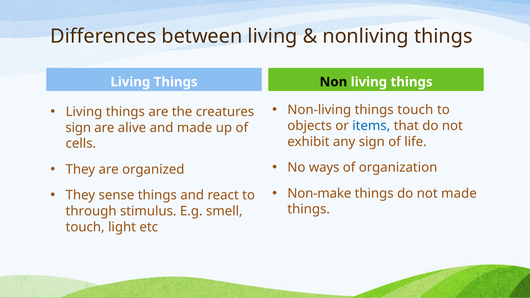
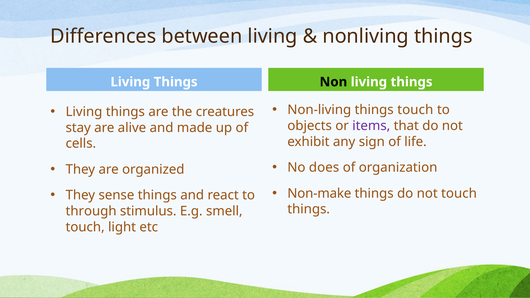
items colour: blue -> purple
sign at (78, 128): sign -> stay
ways: ways -> does
not made: made -> touch
